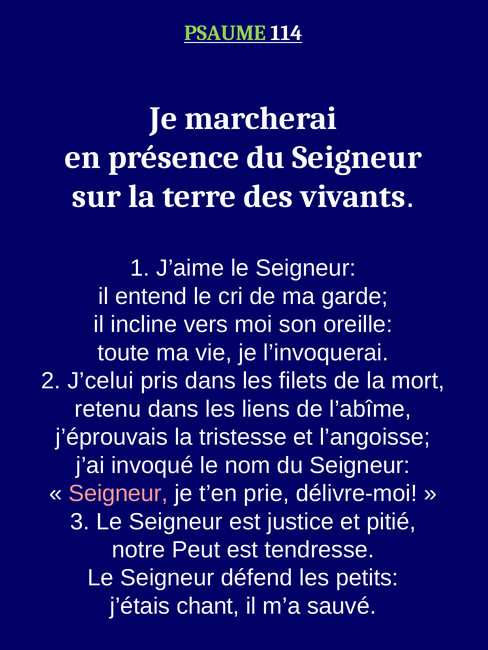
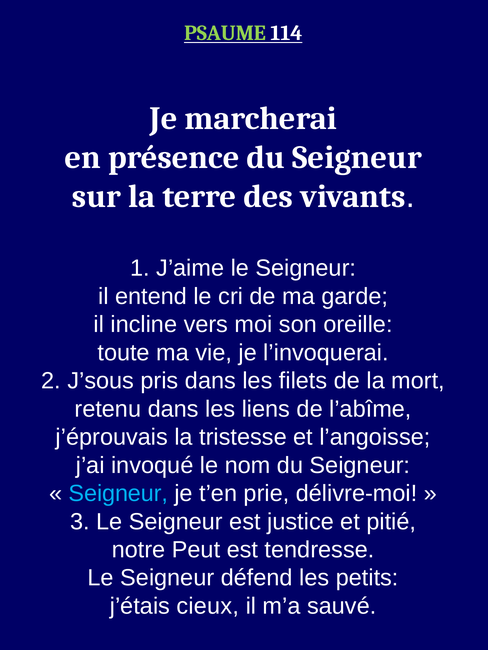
J’celui: J’celui -> J’sous
Seigneur at (118, 494) colour: pink -> light blue
chant: chant -> cieux
